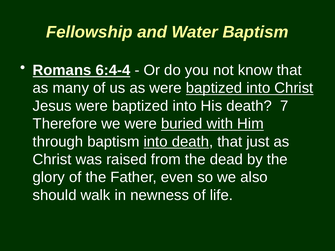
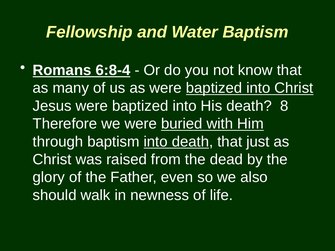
6:4-4: 6:4-4 -> 6:8-4
7: 7 -> 8
